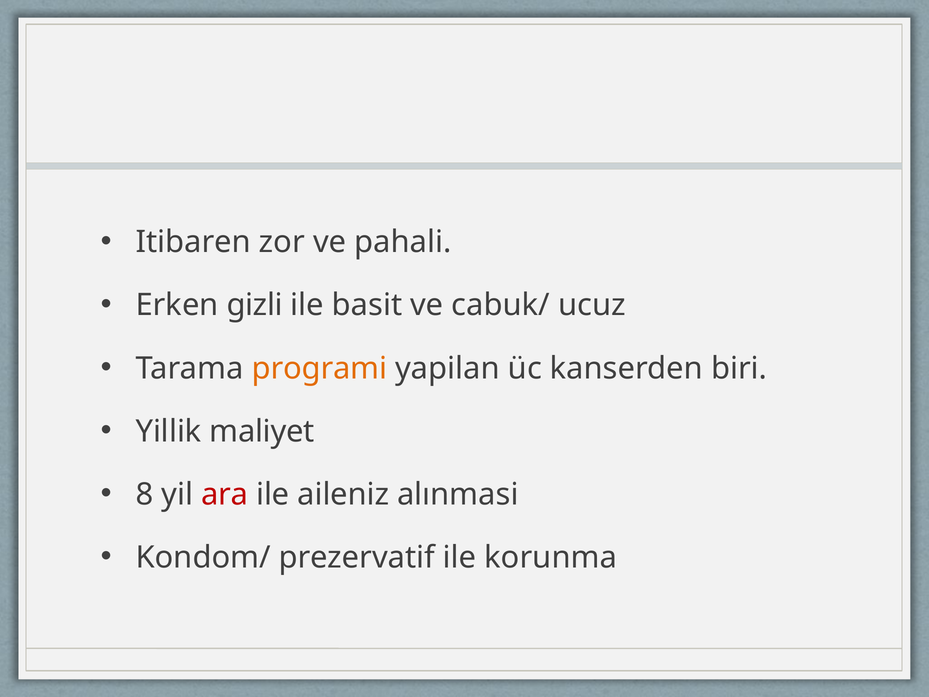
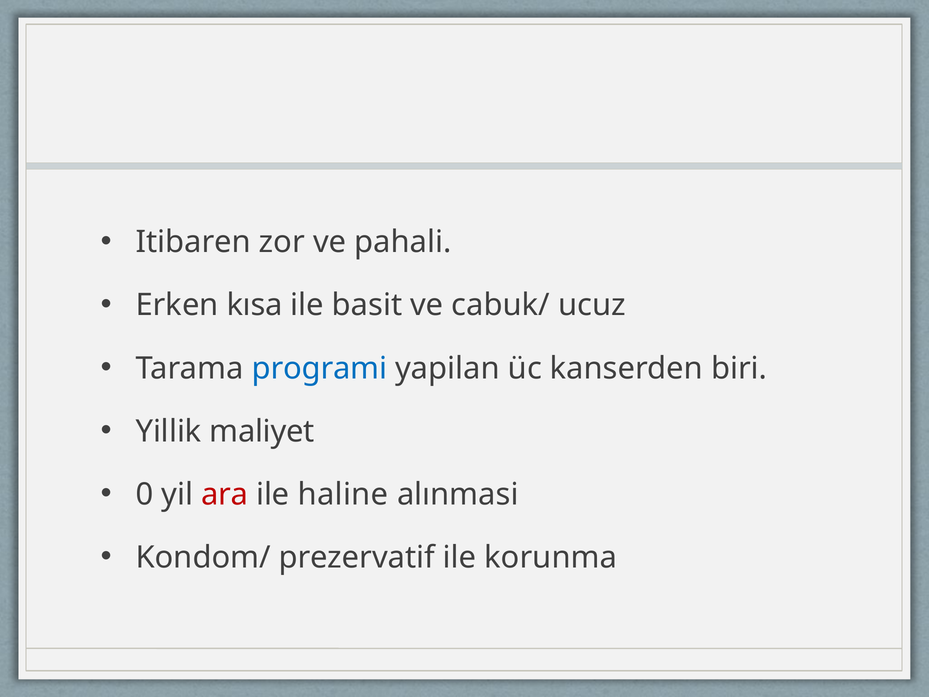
gizli: gizli -> kısa
programi colour: orange -> blue
8: 8 -> 0
aileniz: aileniz -> haline
